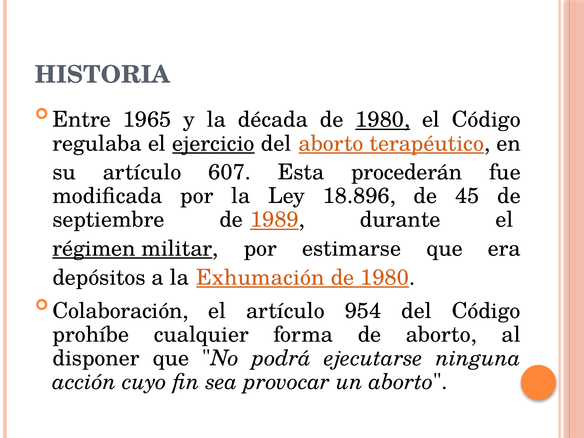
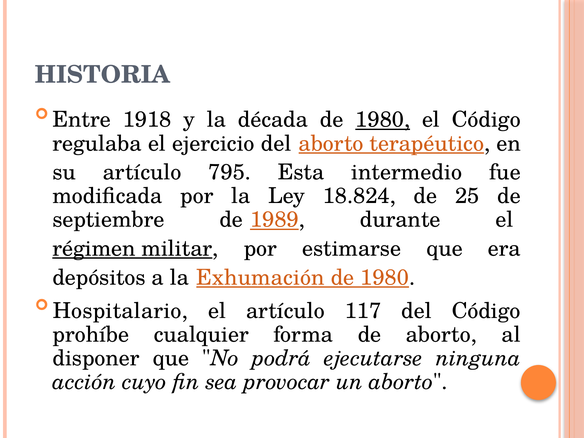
1965: 1965 -> 1918
ejercicio underline: present -> none
607: 607 -> 795
procederán: procederán -> intermedio
18.896: 18.896 -> 18.824
45: 45 -> 25
Colaboración: Colaboración -> Hospitalario
954: 954 -> 117
